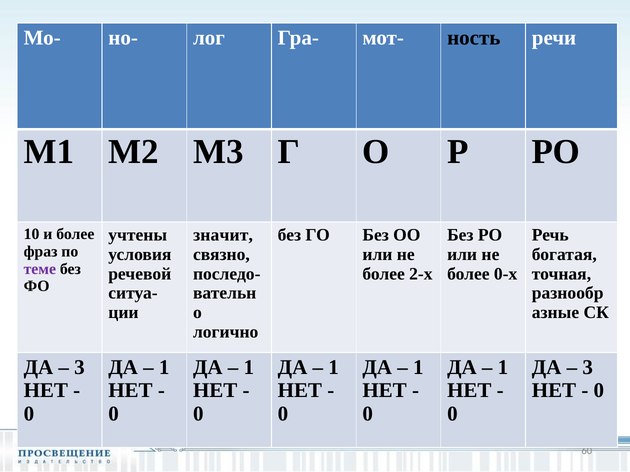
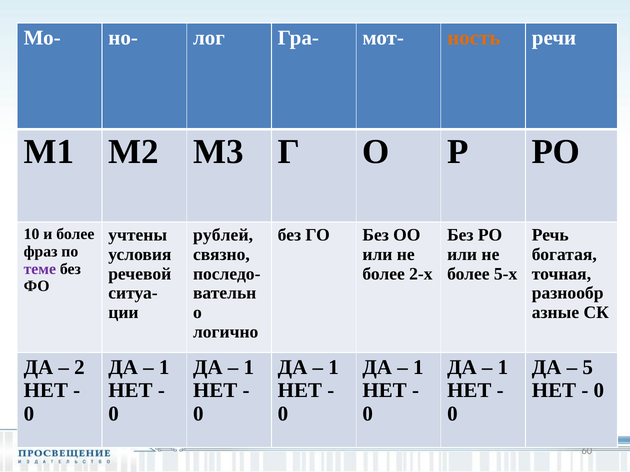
ность colour: black -> orange
значит: значит -> рублей
0-х: 0-х -> 5-х
3 at (79, 368): 3 -> 2
3 at (588, 368): 3 -> 5
